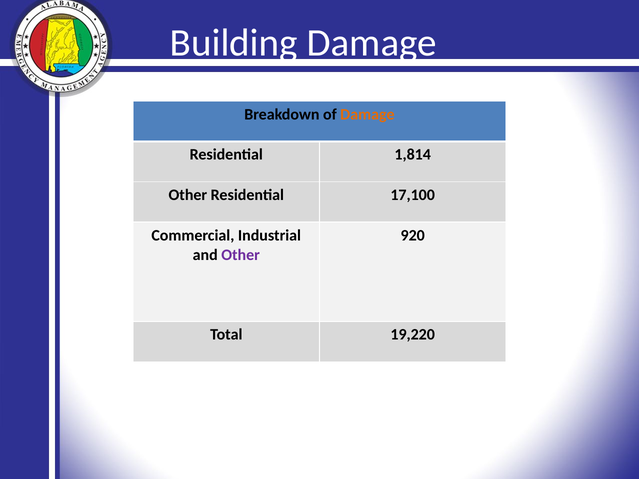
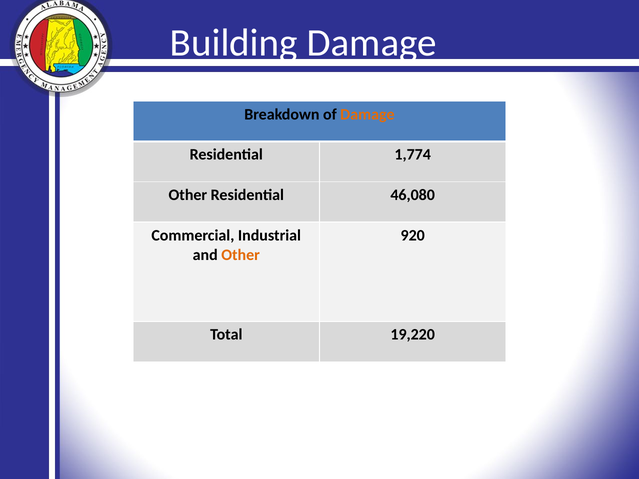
1,814: 1,814 -> 1,774
17,100: 17,100 -> 46,080
Other at (241, 255) colour: purple -> orange
